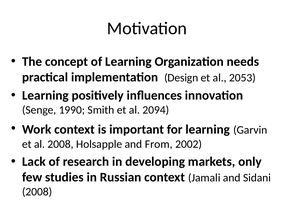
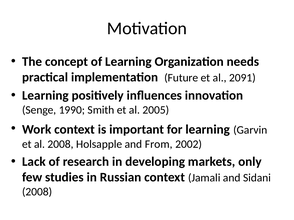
Design: Design -> Future
2053: 2053 -> 2091
2094: 2094 -> 2005
